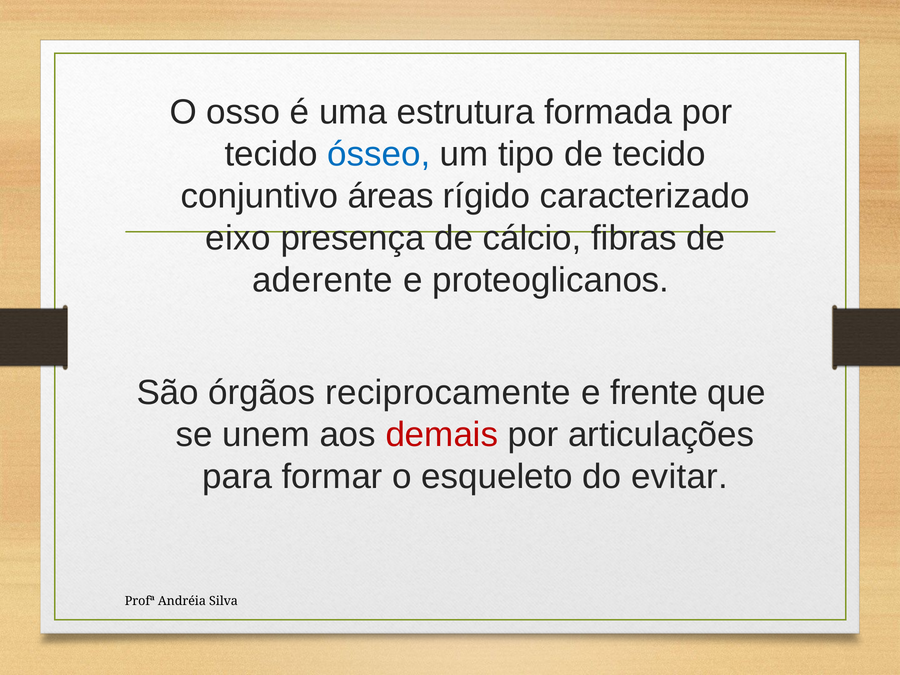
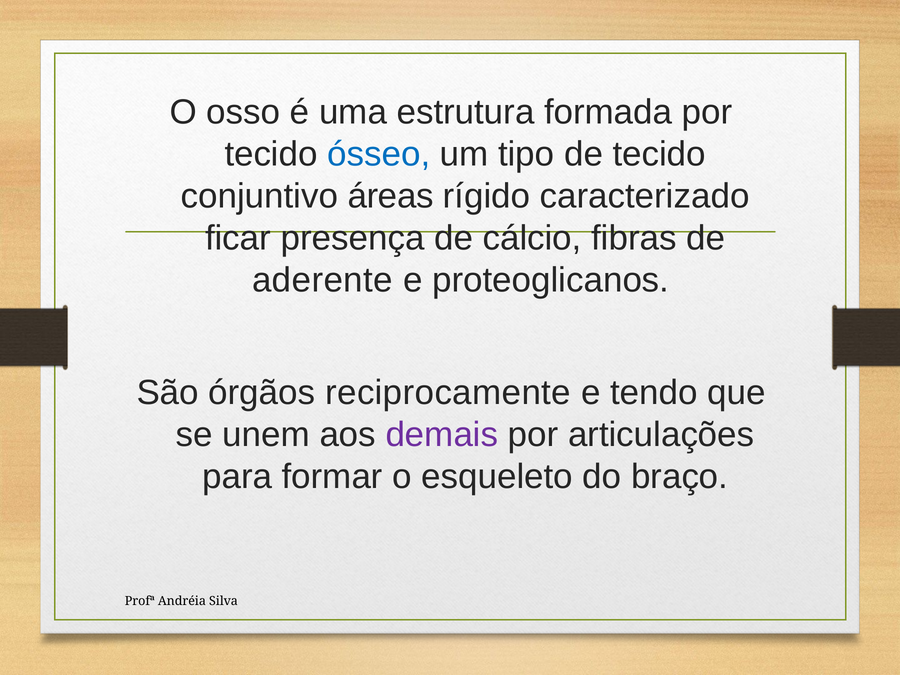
eixo: eixo -> ficar
frente: frente -> tendo
demais colour: red -> purple
evitar: evitar -> braço
